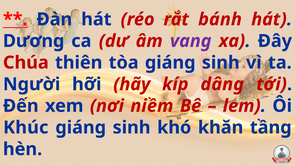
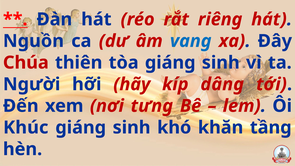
bánh: bánh -> riêng
Dương: Dương -> Nguồn
vang colour: purple -> blue
niềm: niềm -> tưng
